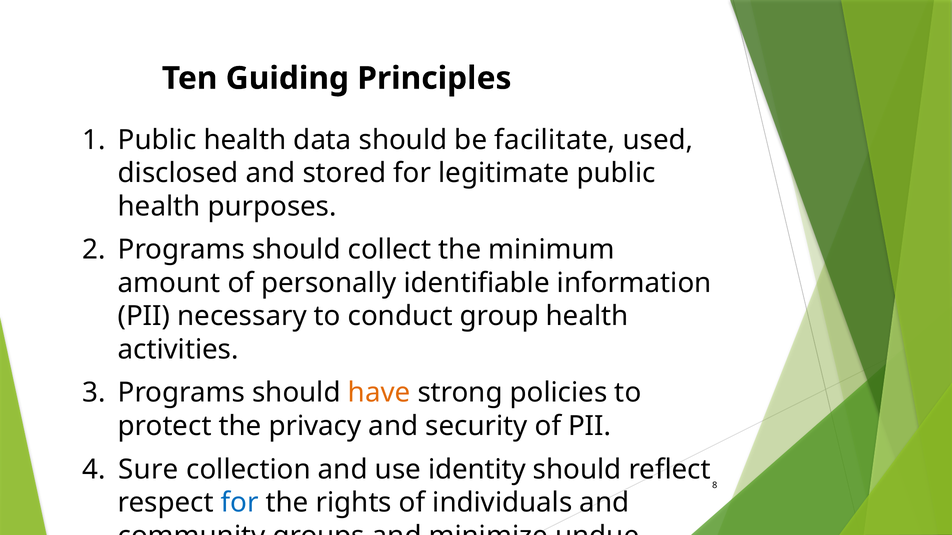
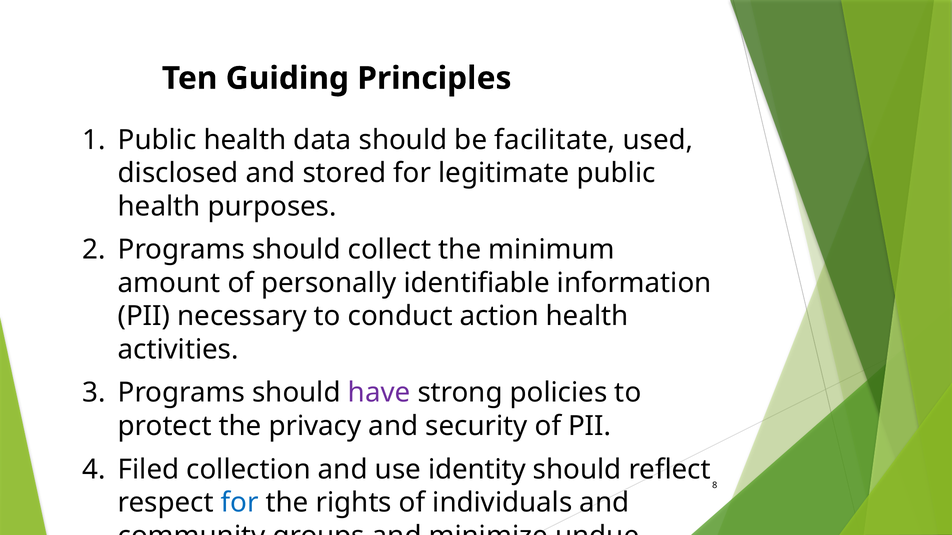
group: group -> action
have colour: orange -> purple
Sure: Sure -> Filed
